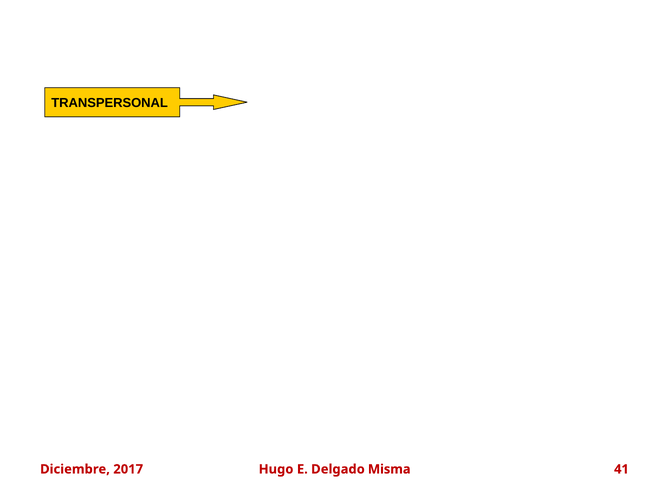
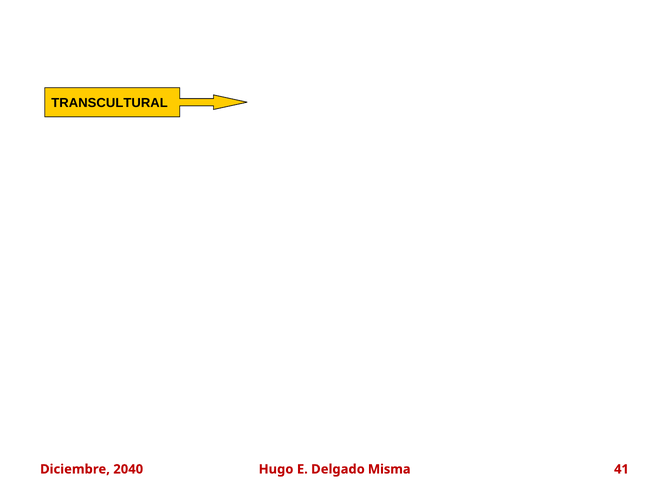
TRANSPERSONAL: TRANSPERSONAL -> TRANSCULTURAL
2017: 2017 -> 2040
